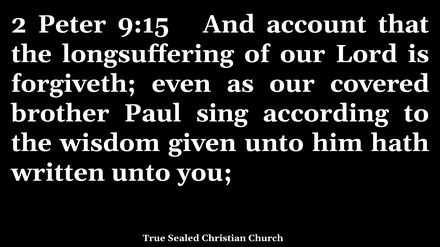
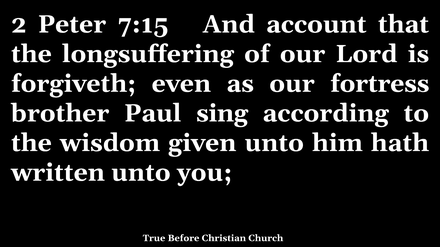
9:15: 9:15 -> 7:15
covered: covered -> fortress
Sealed: Sealed -> Before
